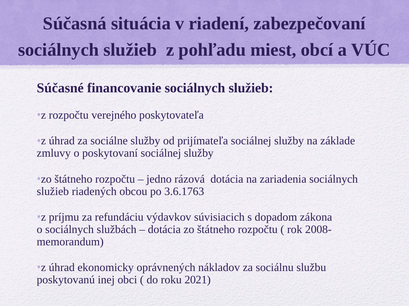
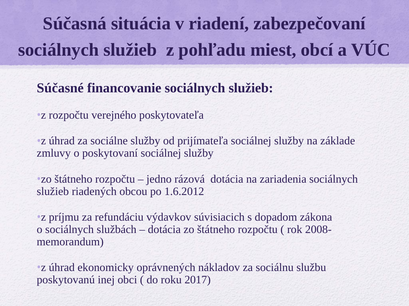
3.6.1763: 3.6.1763 -> 1.6.2012
2021: 2021 -> 2017
